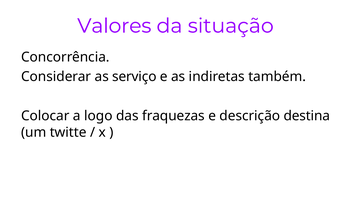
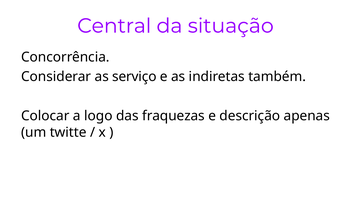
Valores: Valores -> Central
destina: destina -> apenas
